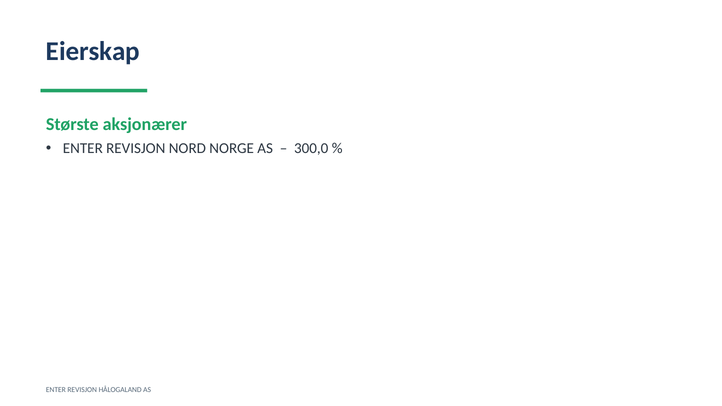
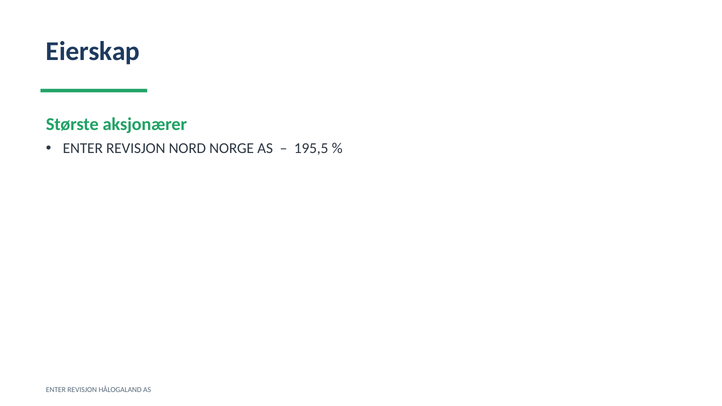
300,0: 300,0 -> 195,5
